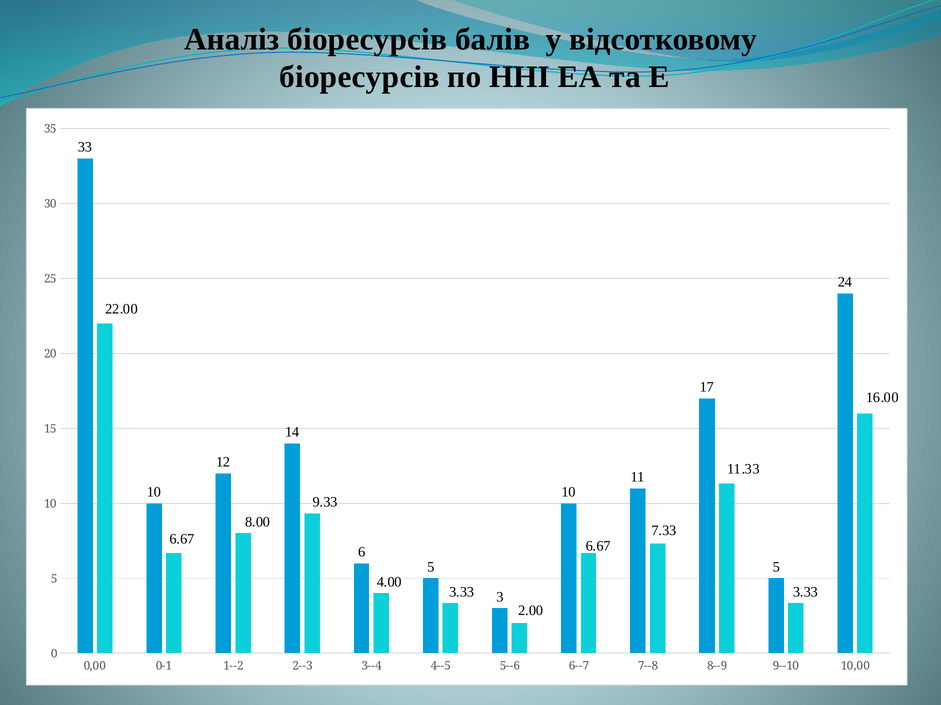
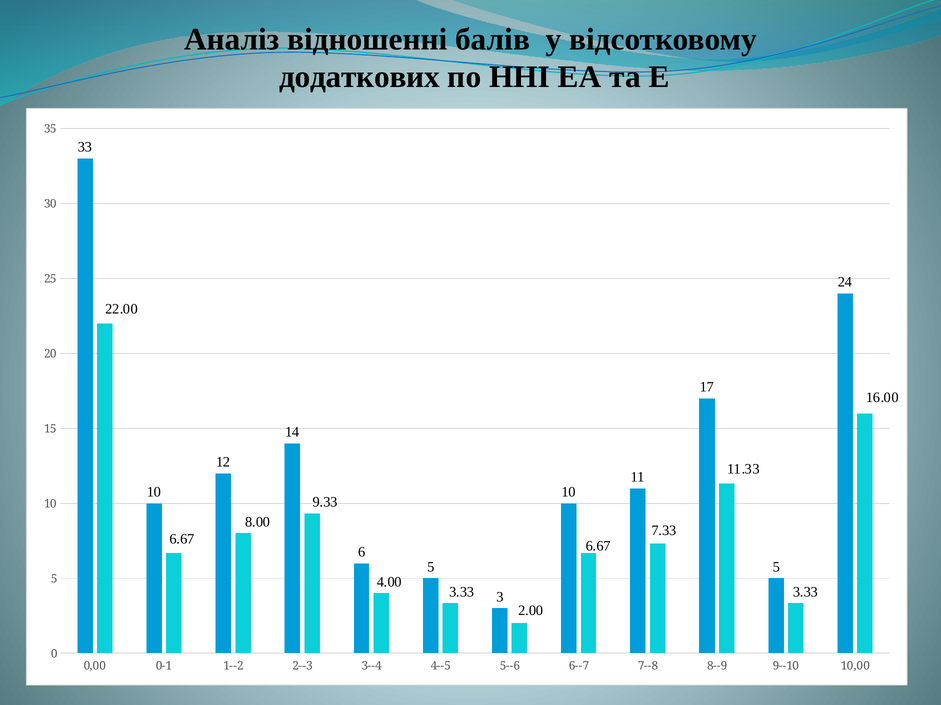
Аналіз біоресурсів: біоресурсів -> відношенні
біоресурсів at (359, 77): біоресурсів -> додаткових
